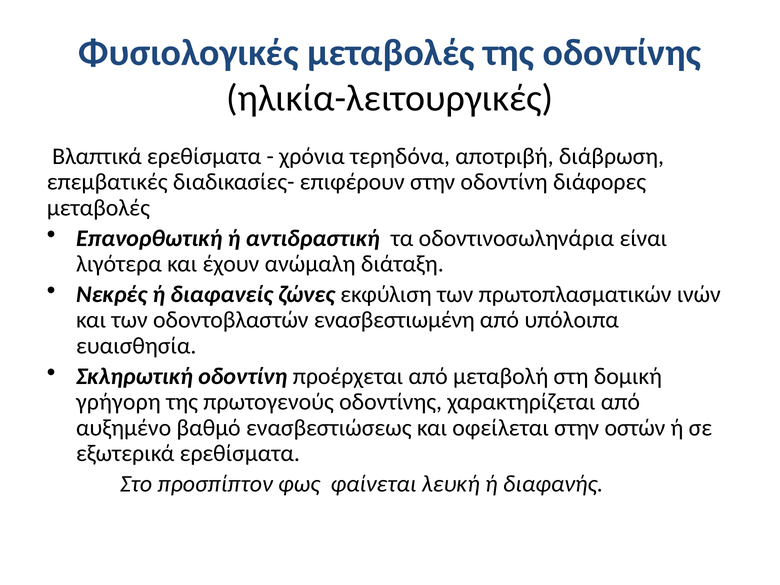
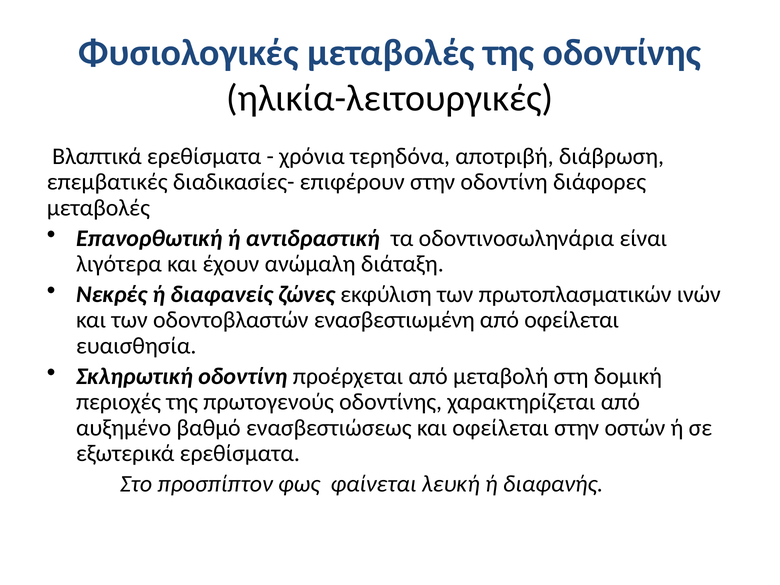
από υπόλοιπα: υπόλοιπα -> οφείλεται
γρήγορη: γρήγορη -> περιοχές
